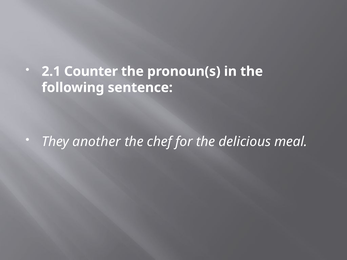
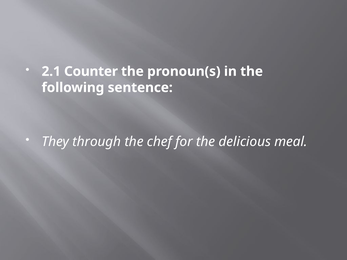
another: another -> through
